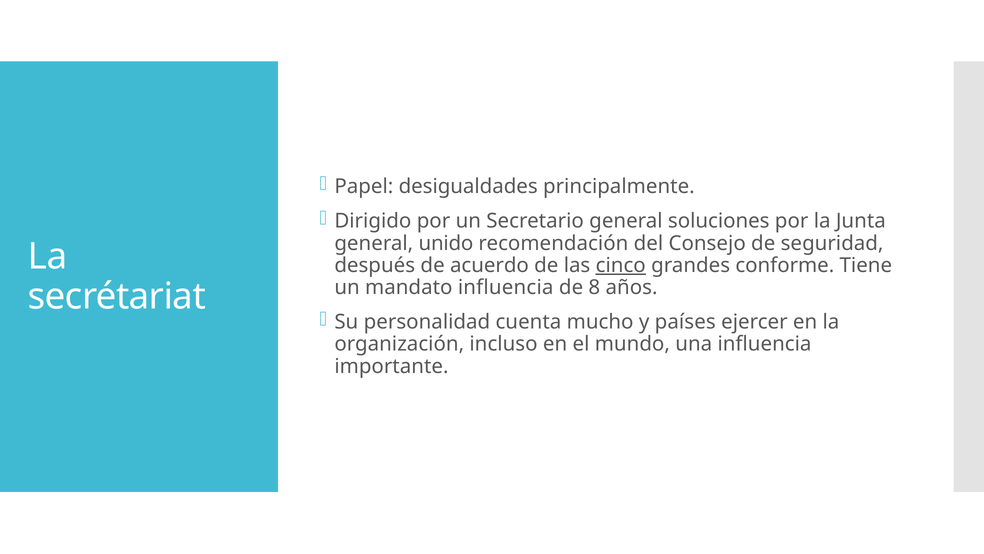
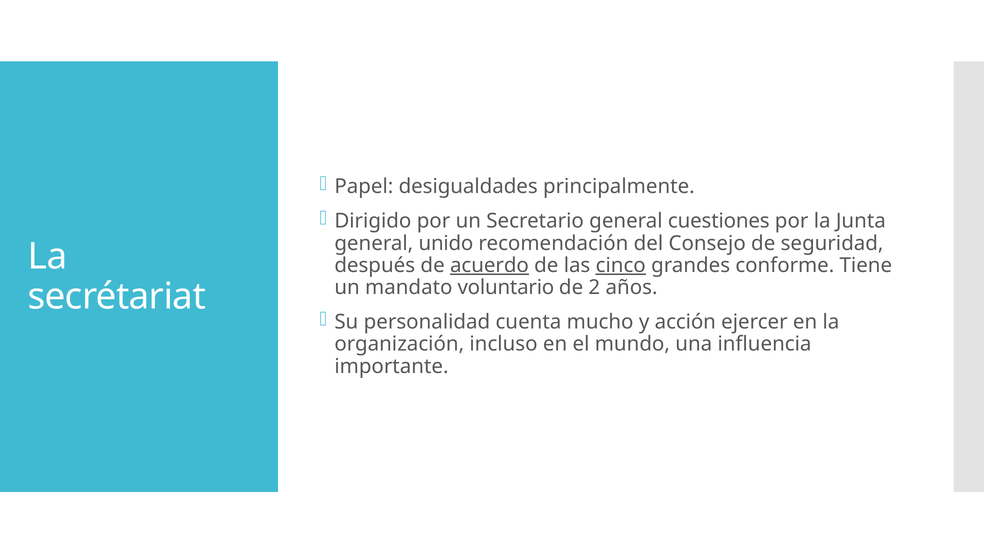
soluciones: soluciones -> cuestiones
acuerdo underline: none -> present
mandato influencia: influencia -> voluntario
8: 8 -> 2
países: países -> acción
